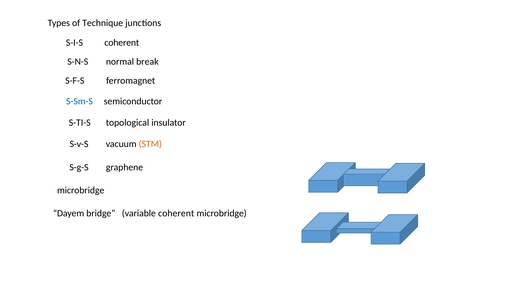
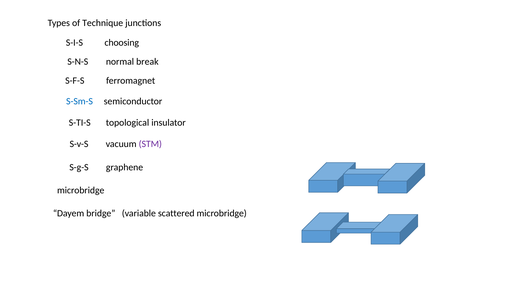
S-I-S coherent: coherent -> choosing
STM colour: orange -> purple
variable coherent: coherent -> scattered
